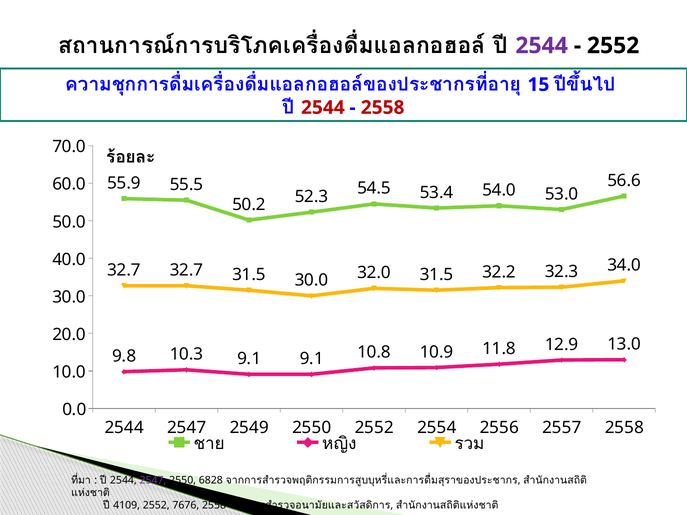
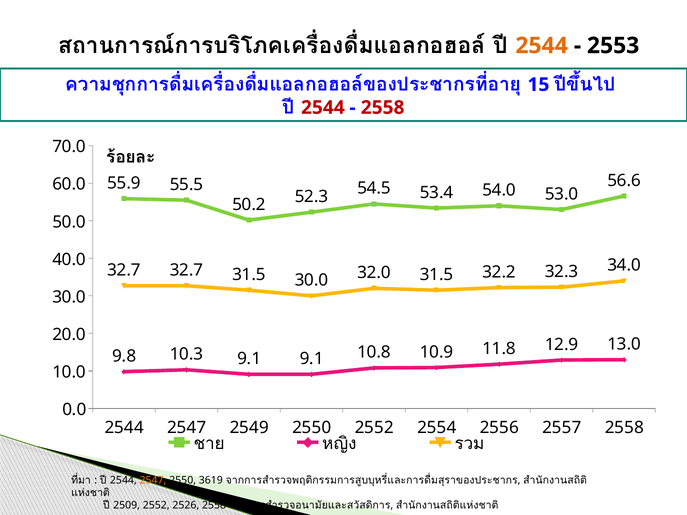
2544 at (542, 46) colour: purple -> orange
2552 at (613, 46): 2552 -> 2553
2547 at (153, 481) colour: purple -> orange
6828: 6828 -> 3619
4109: 4109 -> 2509
7676: 7676 -> 2526
